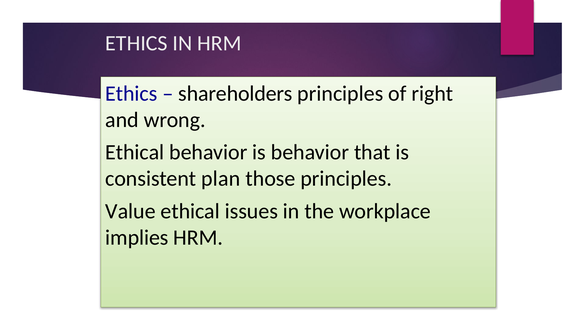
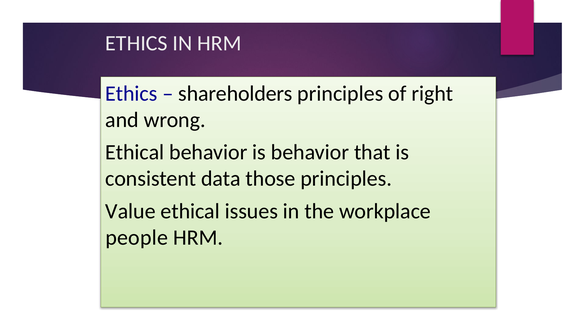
plan: plan -> data
implies: implies -> people
